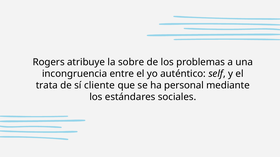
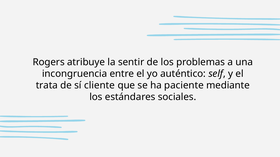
sobre: sobre -> sentir
personal: personal -> paciente
